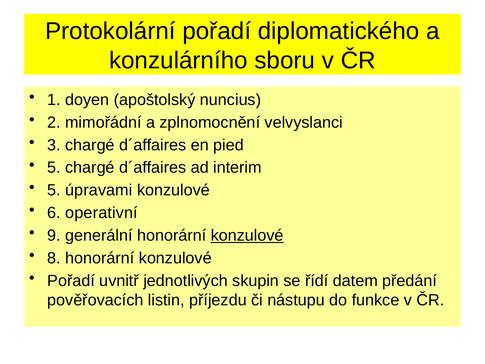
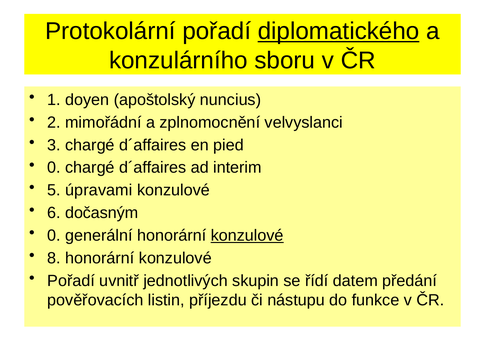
diplomatického underline: none -> present
5 at (54, 168): 5 -> 0
operativní: operativní -> dočasným
9 at (54, 235): 9 -> 0
